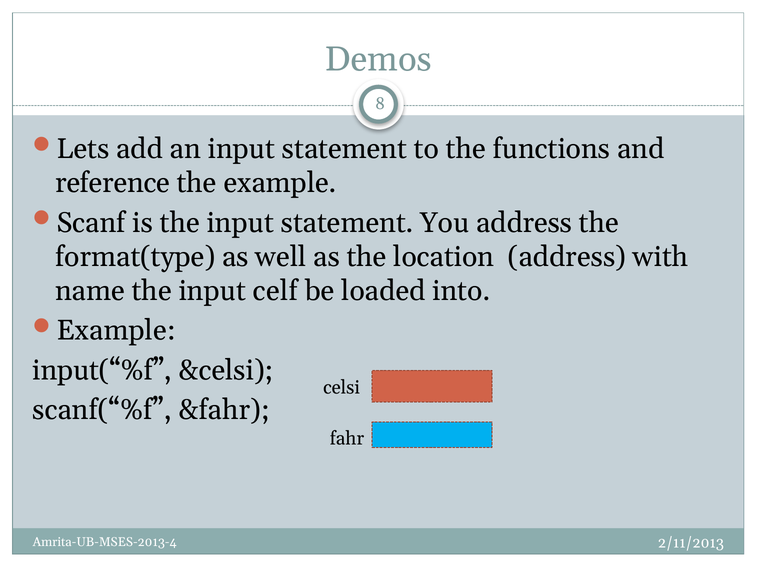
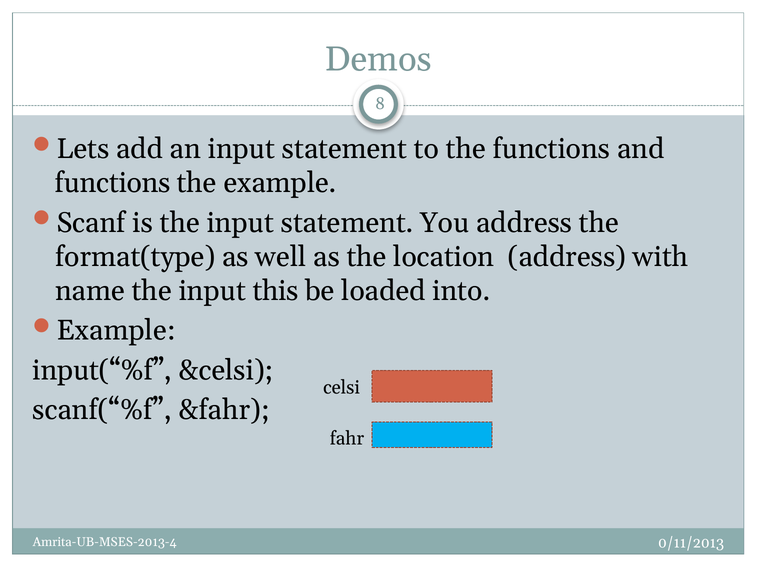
reference at (113, 183): reference -> functions
celf: celf -> this
2/11/2013: 2/11/2013 -> 0/11/2013
